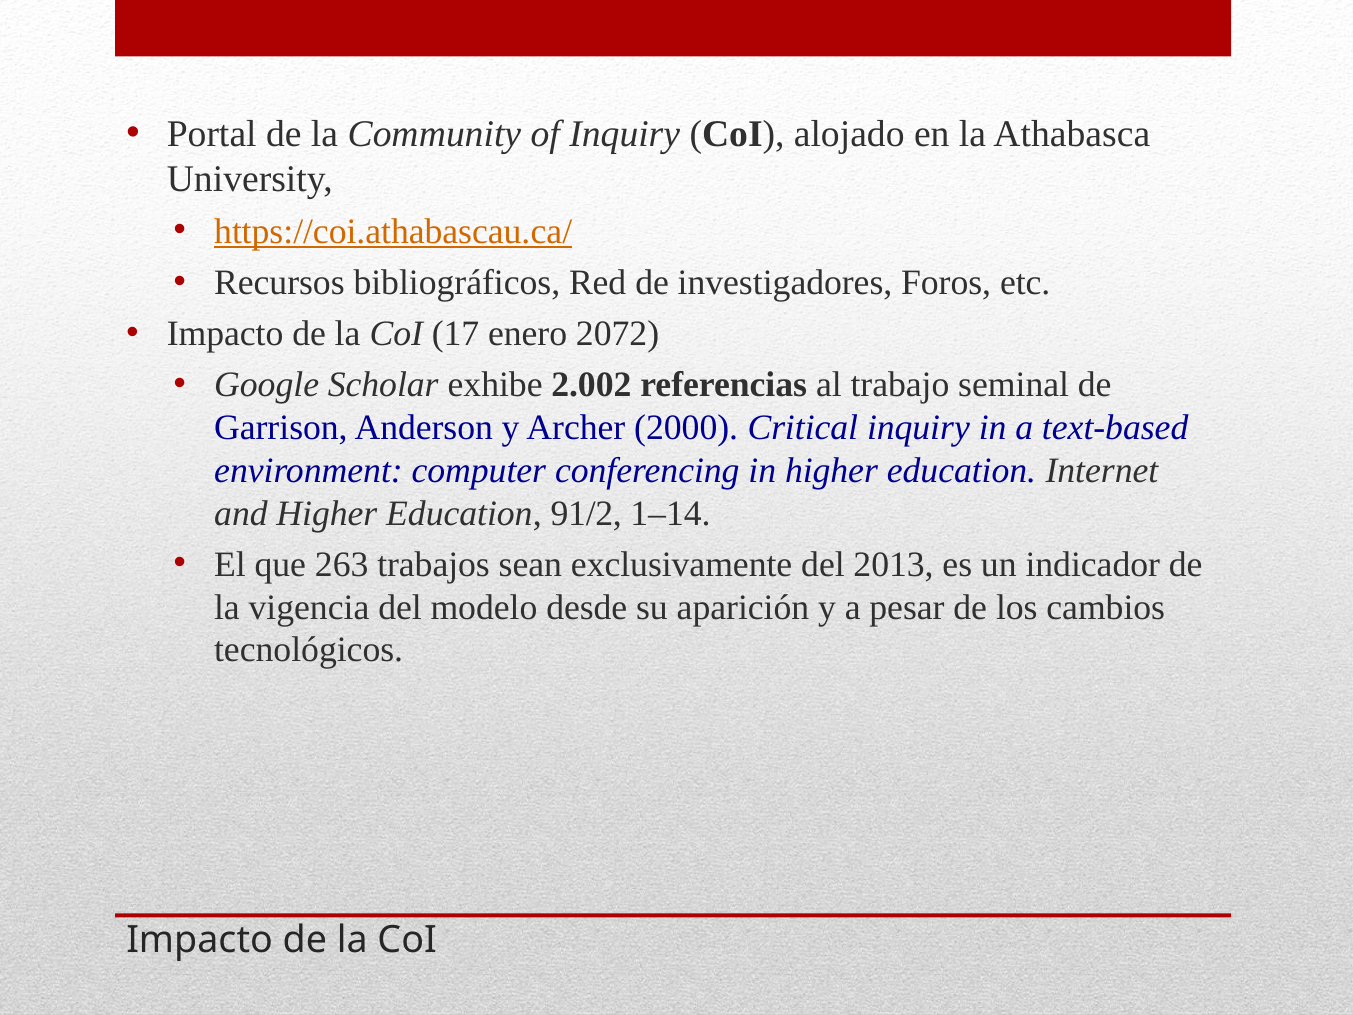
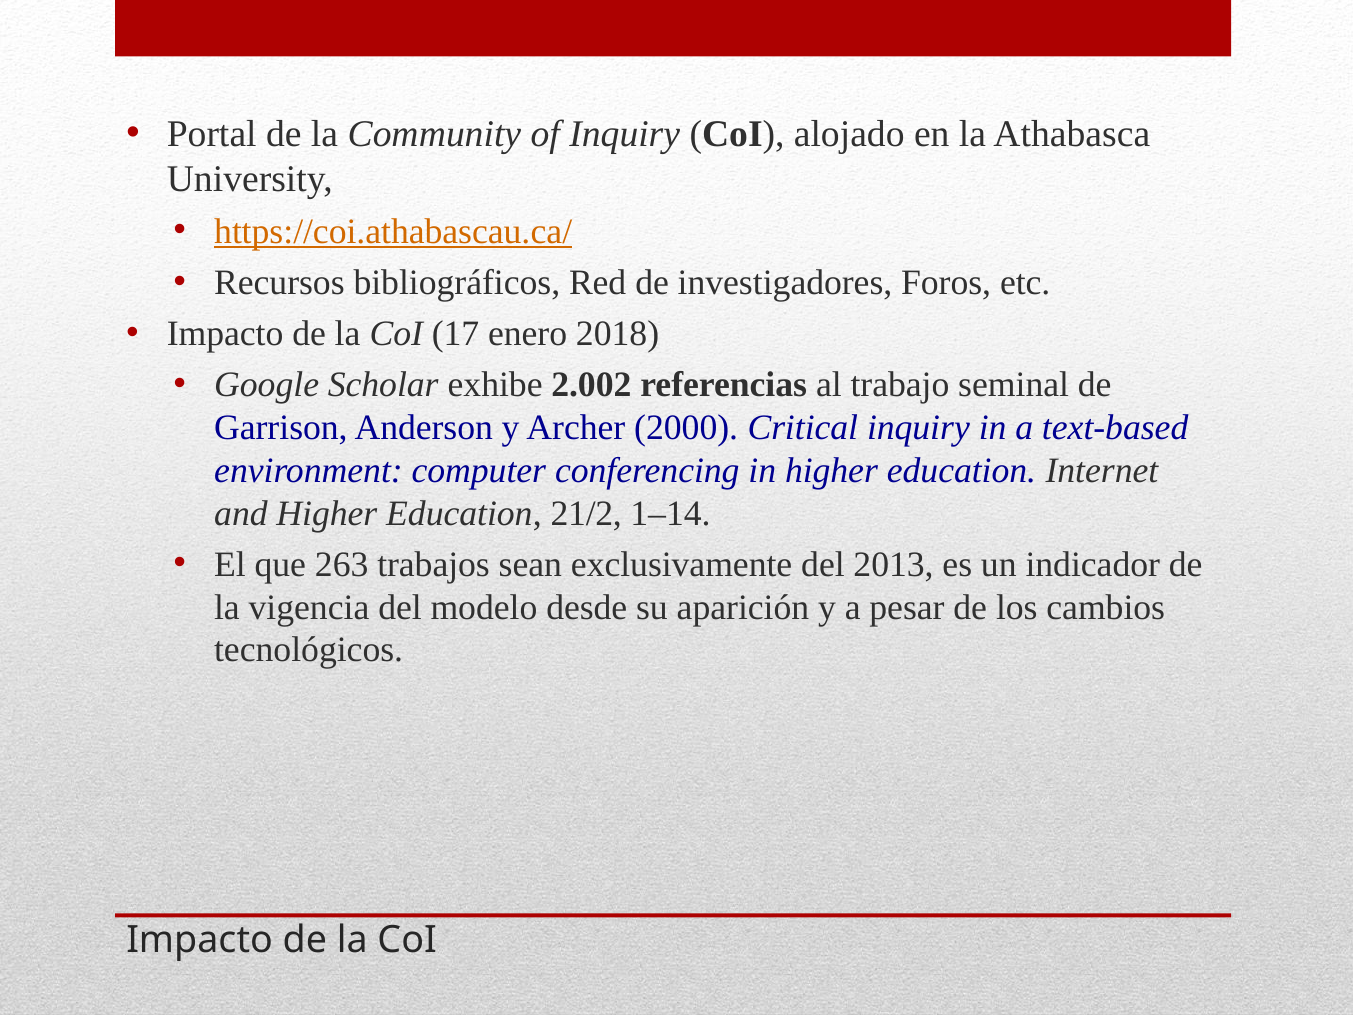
2072: 2072 -> 2018
91/2: 91/2 -> 21/2
